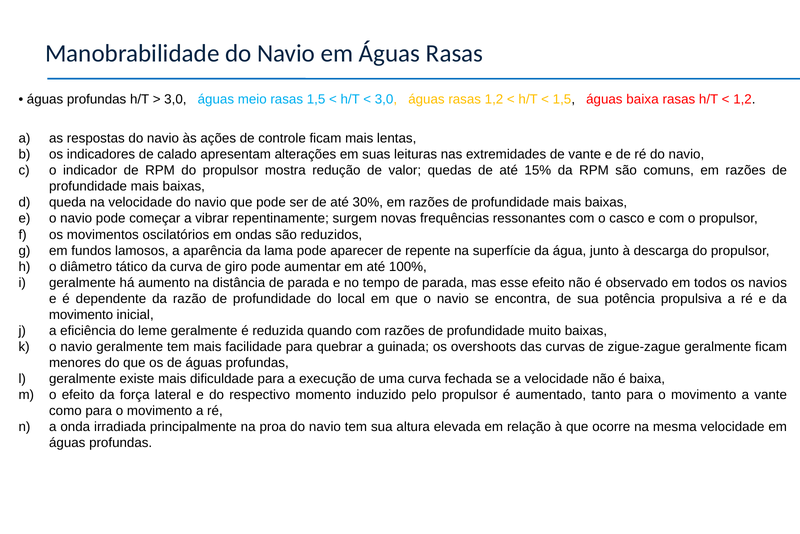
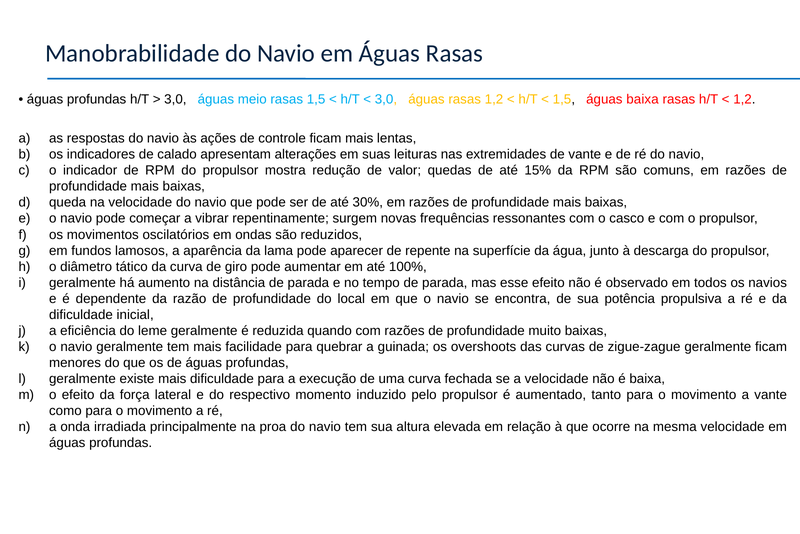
movimento at (81, 314): movimento -> dificuldade
